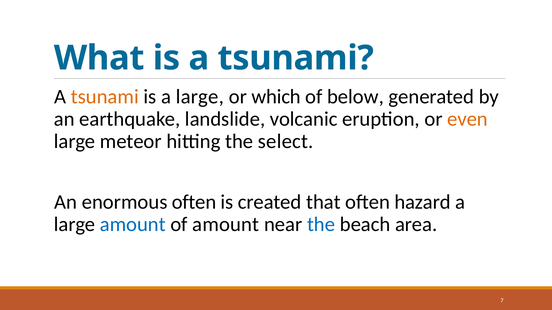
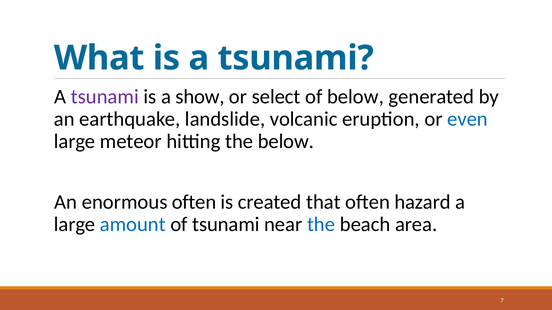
tsunami at (105, 97) colour: orange -> purple
is a large: large -> show
which: which -> select
even colour: orange -> blue
the select: select -> below
of amount: amount -> tsunami
